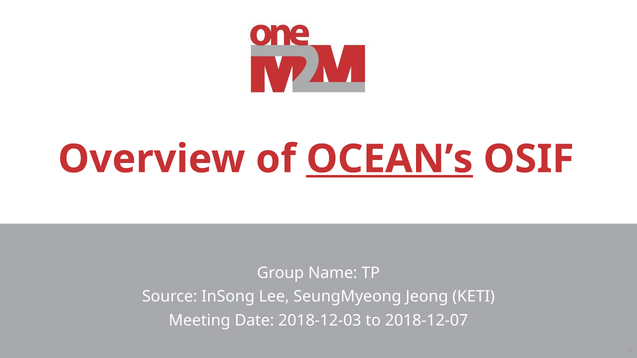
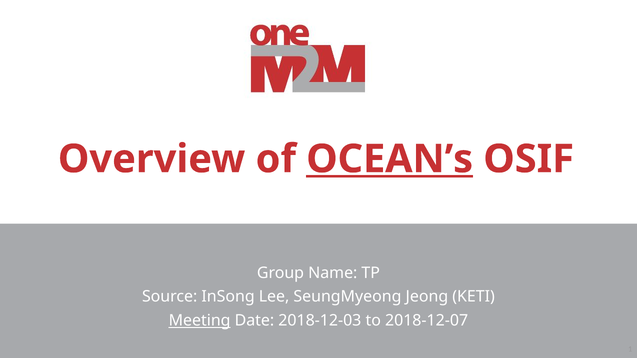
Meeting underline: none -> present
